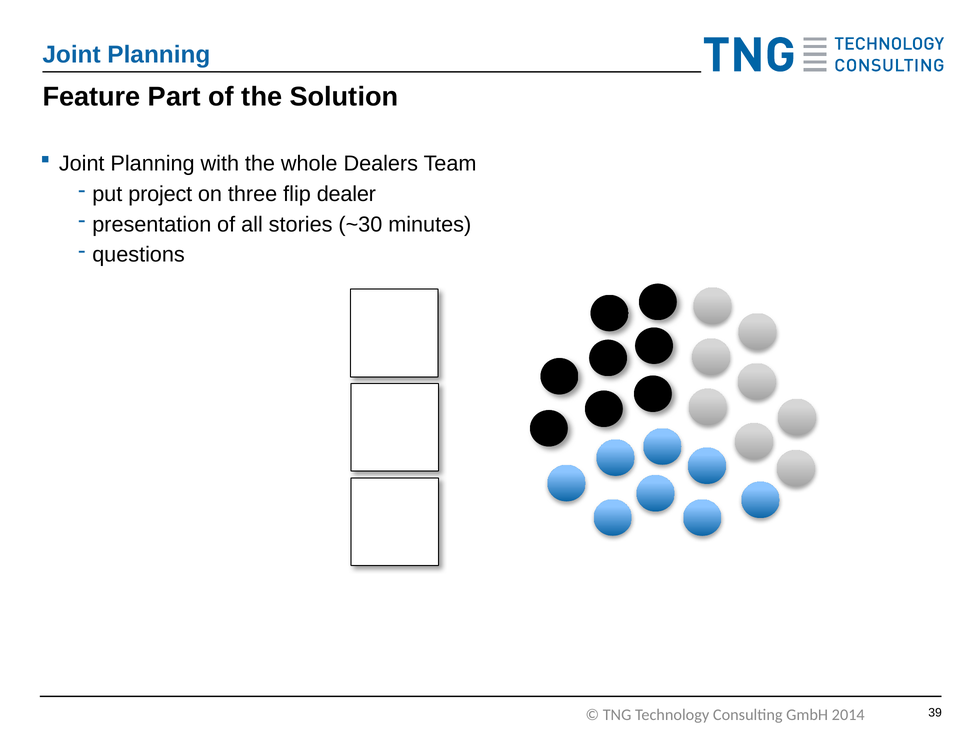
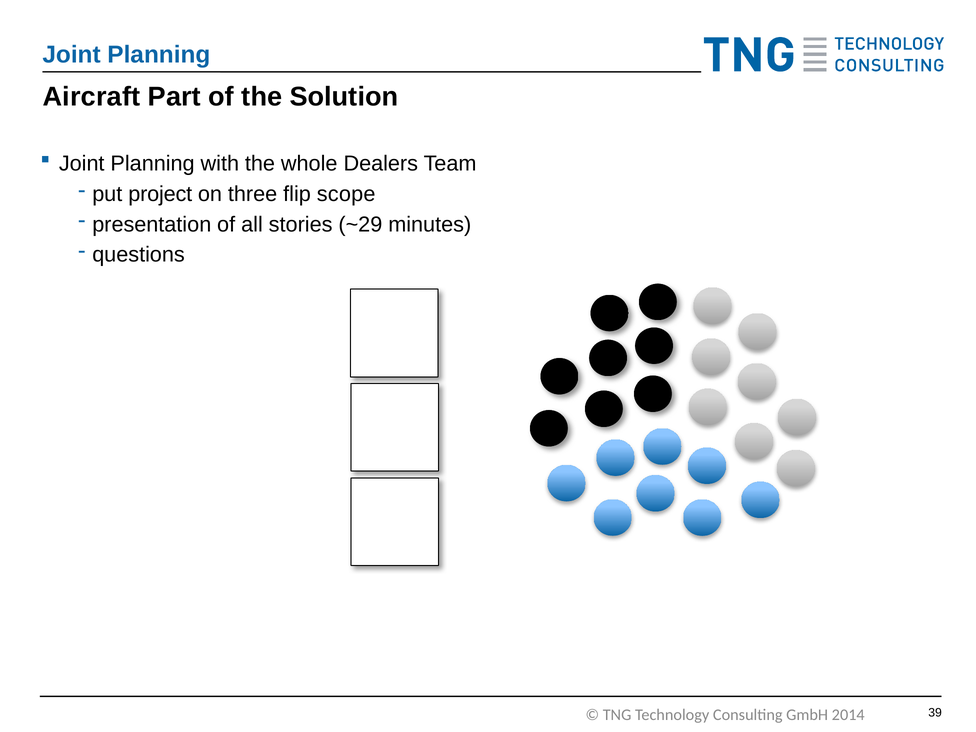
Feature: Feature -> Aircraft
dealer: dealer -> scope
~30: ~30 -> ~29
